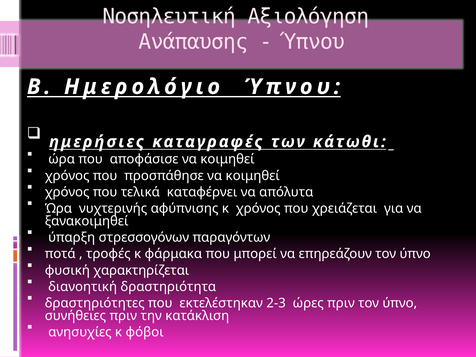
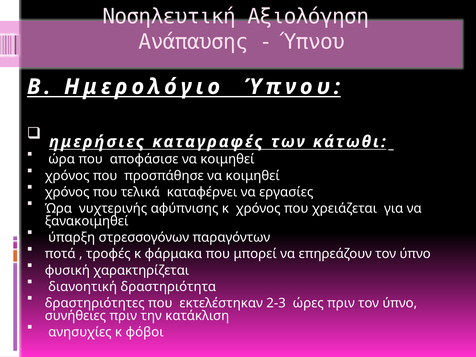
απόλυτα: απόλυτα -> εργασίες
